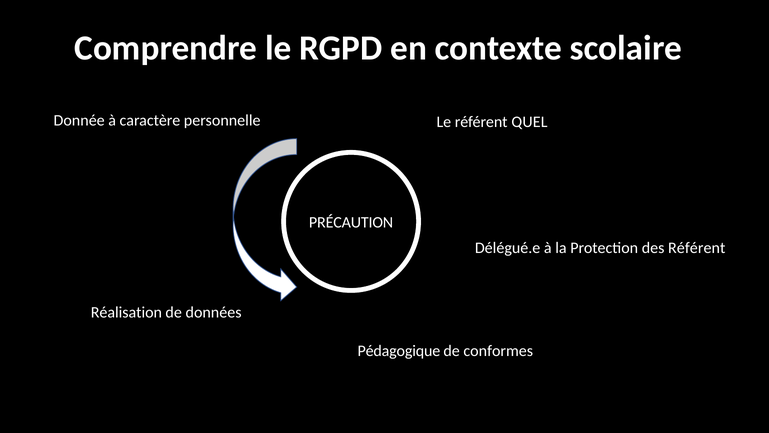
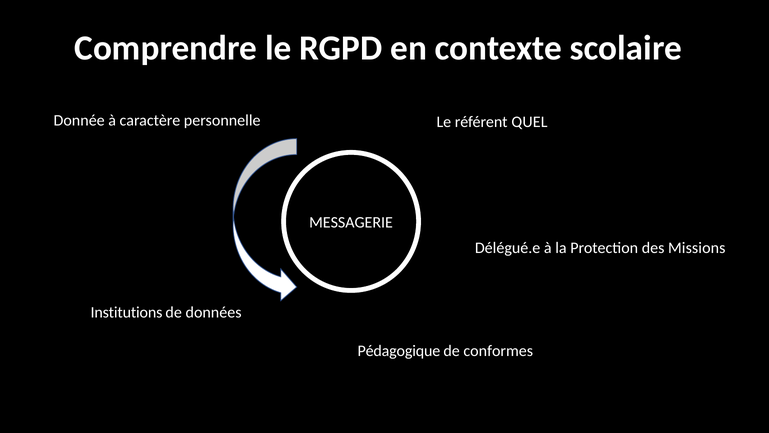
PRÉCAUTION: PRÉCAUTION -> MESSAGERIE
des Référent: Référent -> Missions
Réalisation: Réalisation -> Institutions
